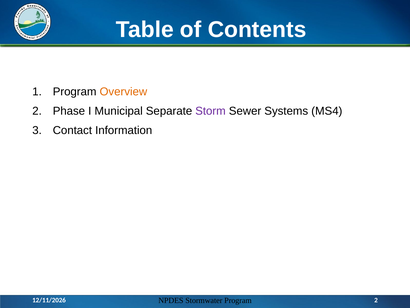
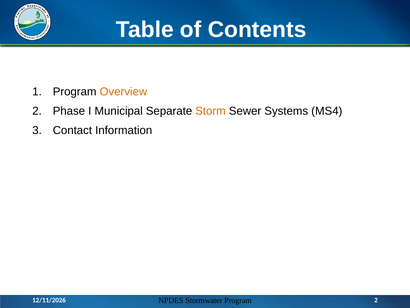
Storm colour: purple -> orange
